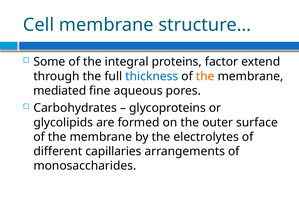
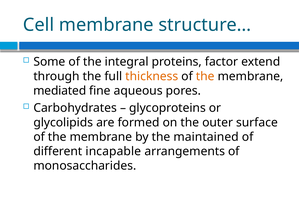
thickness colour: blue -> orange
electrolytes: electrolytes -> maintained
capillaries: capillaries -> incapable
